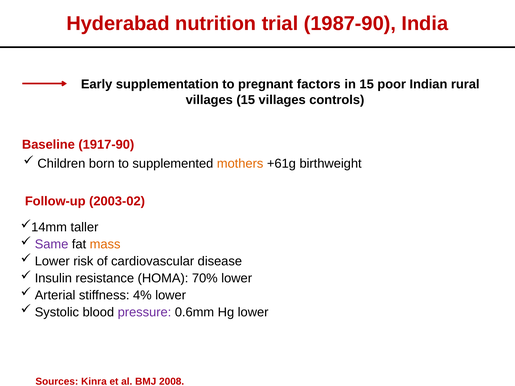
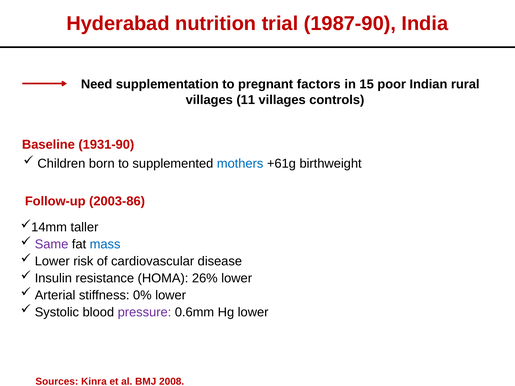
Early: Early -> Need
villages 15: 15 -> 11
1917-90: 1917-90 -> 1931-90
mothers colour: orange -> blue
2003-02: 2003-02 -> 2003-86
mass colour: orange -> blue
70%: 70% -> 26%
4%: 4% -> 0%
